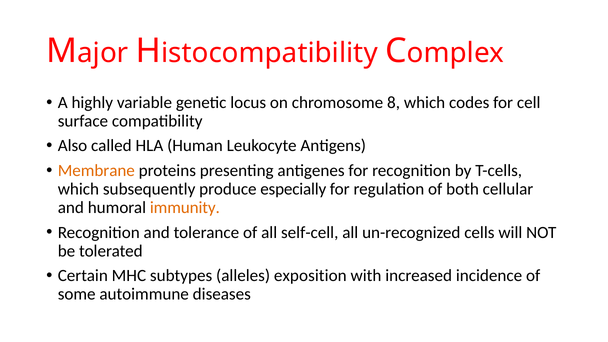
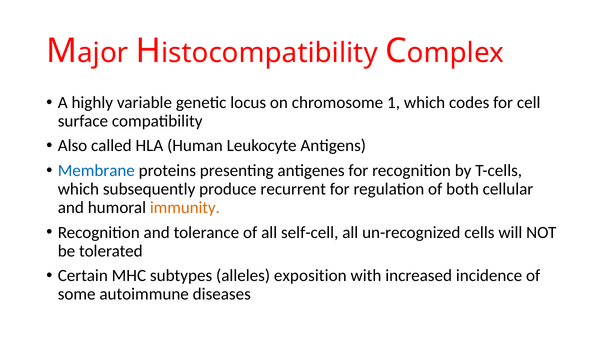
8: 8 -> 1
Membrane colour: orange -> blue
especially: especially -> recurrent
